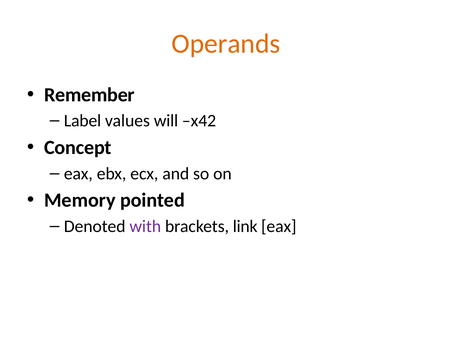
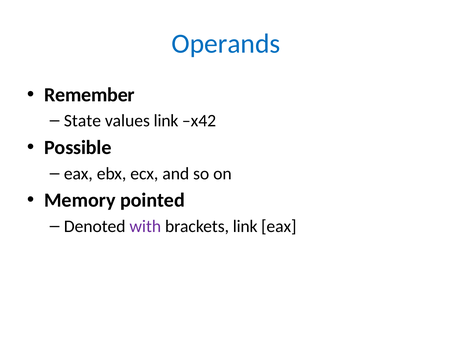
Operands colour: orange -> blue
Label: Label -> State
values will: will -> link
Concept: Concept -> Possible
